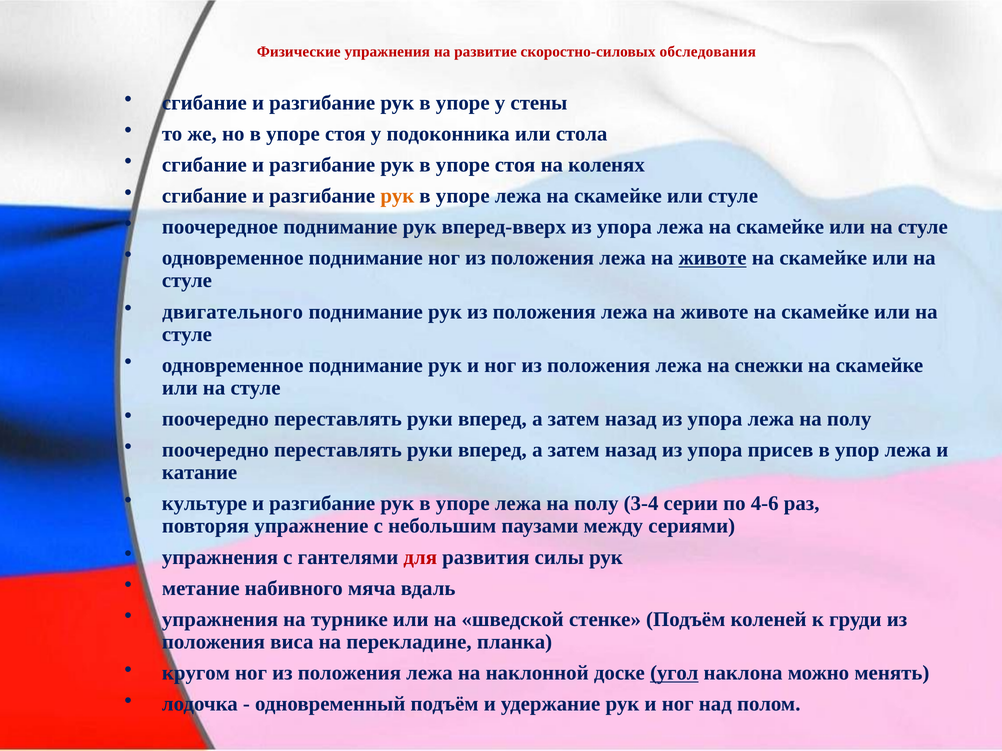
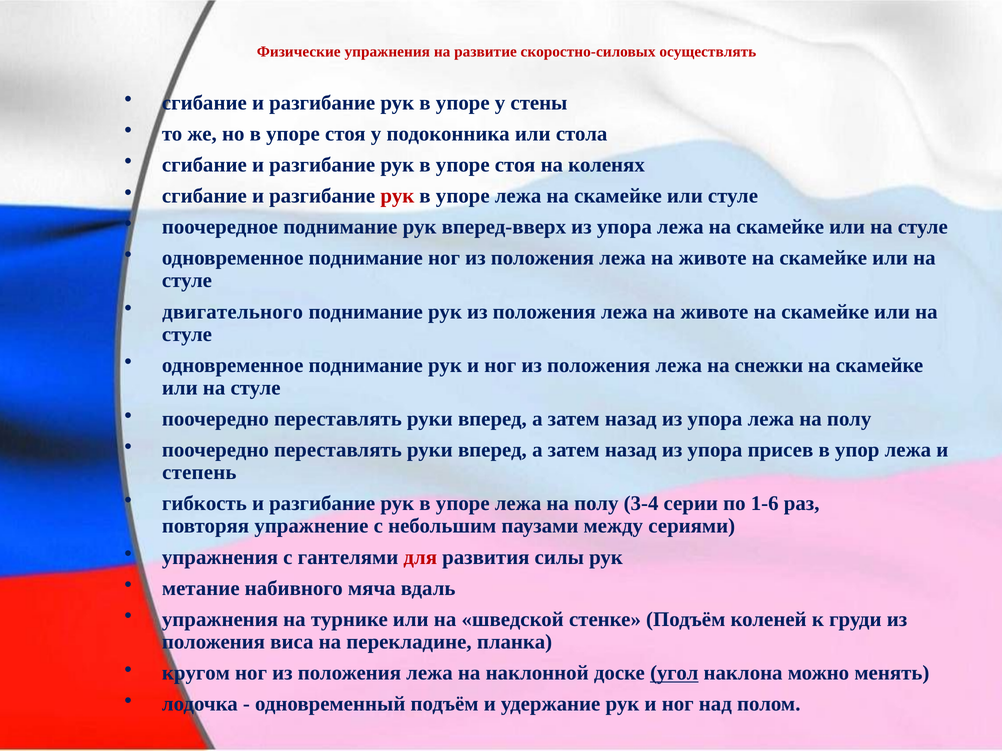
обследования: обследования -> осуществлять
рук at (397, 196) colour: orange -> red
животе at (713, 258) underline: present -> none
катание: катание -> степень
культуре: культуре -> гибкость
4-6: 4-6 -> 1-6
